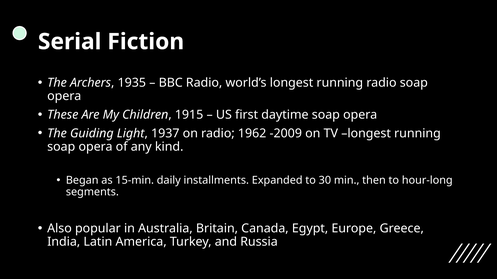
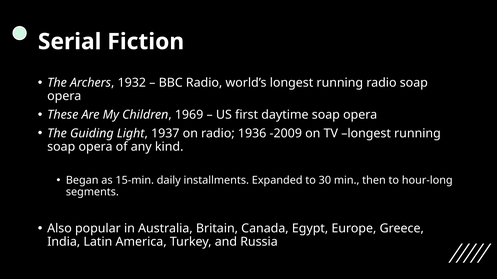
1935: 1935 -> 1932
1915: 1915 -> 1969
1962: 1962 -> 1936
